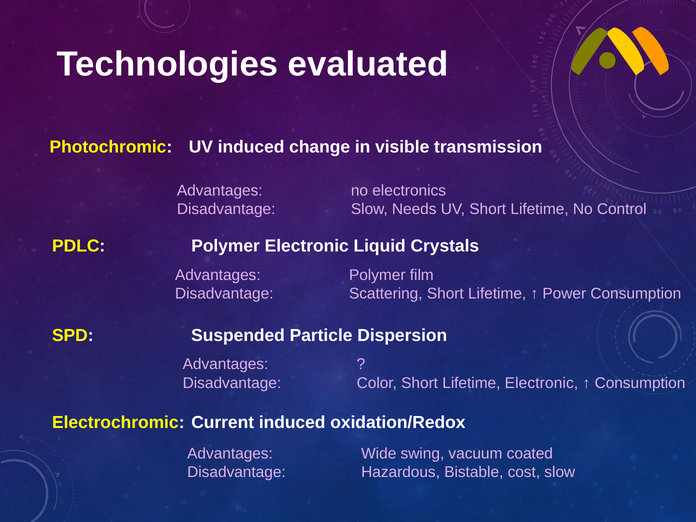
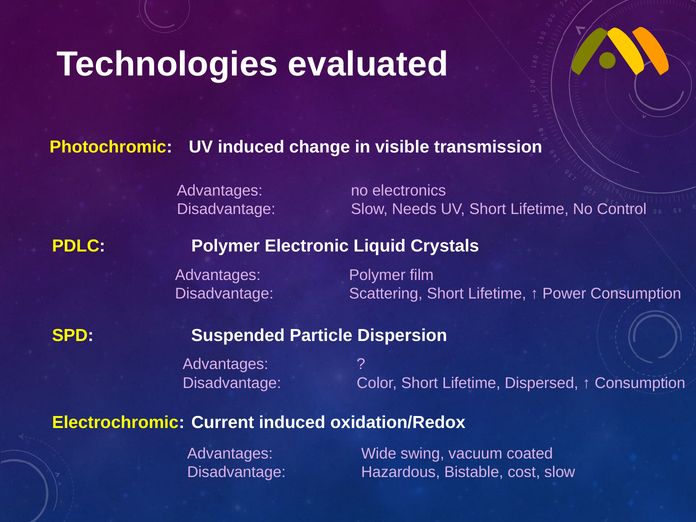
Lifetime Electronic: Electronic -> Dispersed
